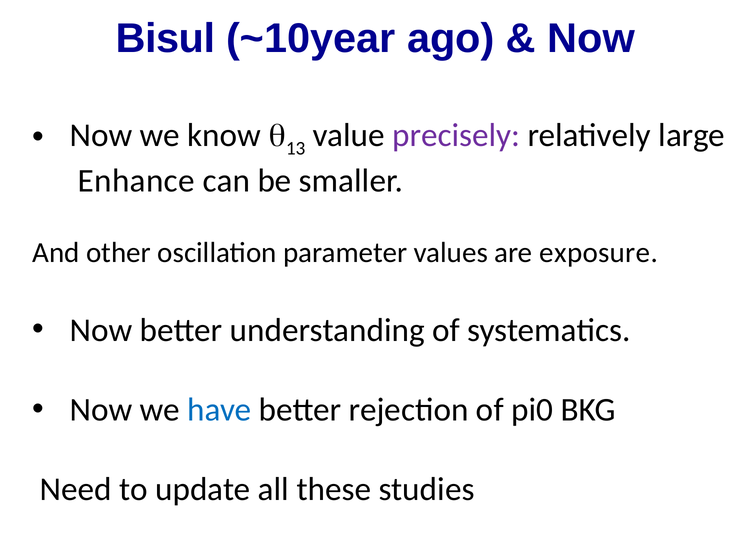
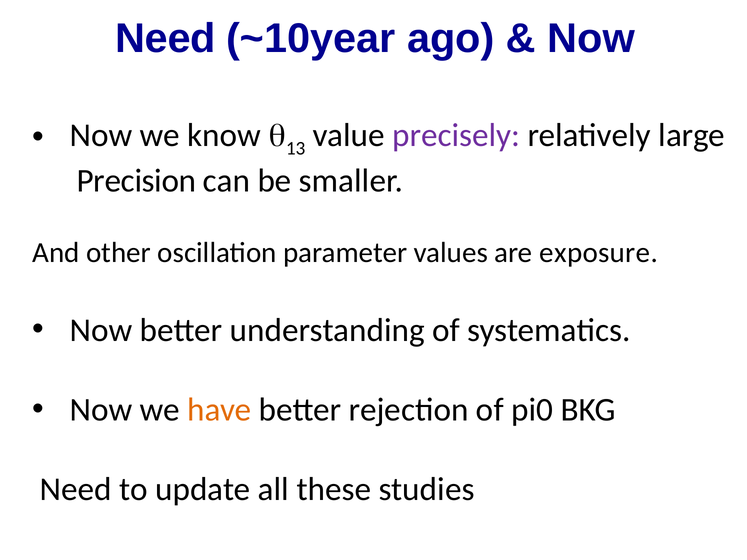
Bisul at (165, 39): Bisul -> Need
Enhance: Enhance -> Precision
have colour: blue -> orange
